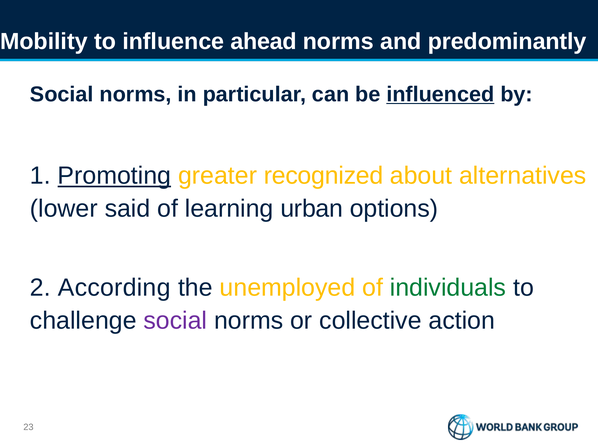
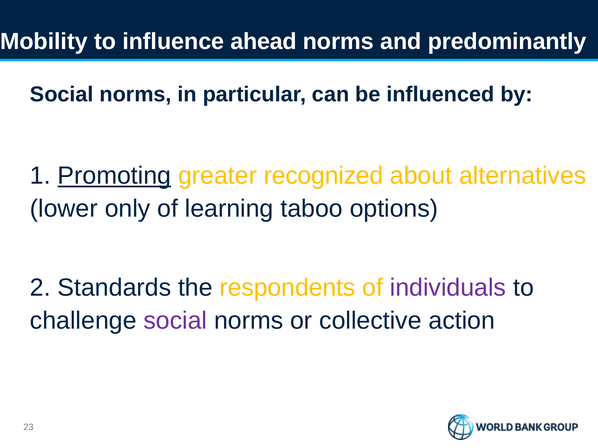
influenced underline: present -> none
said: said -> only
urban: urban -> taboo
According: According -> Standards
unemployed: unemployed -> respondents
individuals colour: green -> purple
